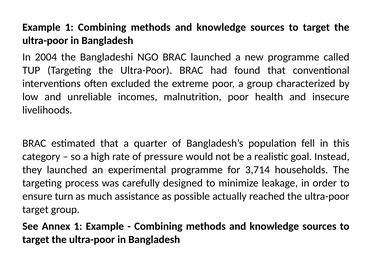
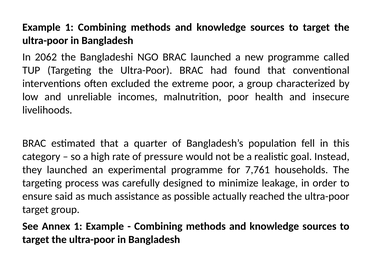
2004: 2004 -> 2062
3,714: 3,714 -> 7,761
turn: turn -> said
